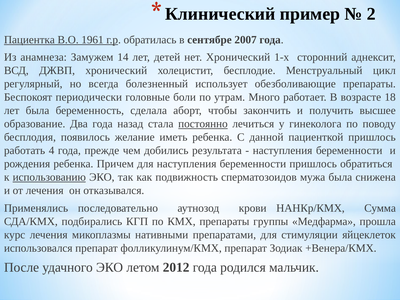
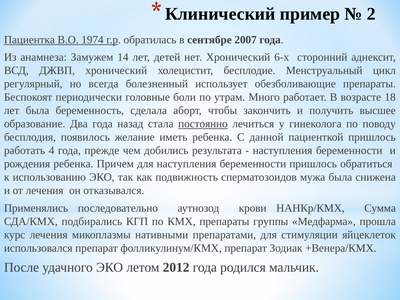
1961: 1961 -> 1974
1-х: 1-х -> 6-х
использованию underline: present -> none
